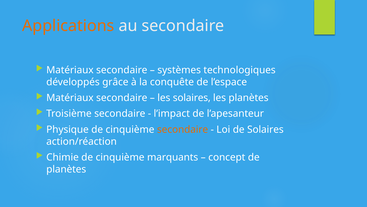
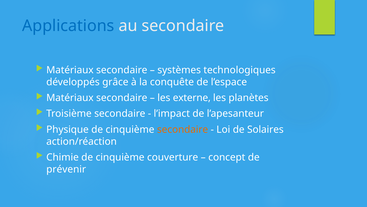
Applications colour: orange -> blue
les solaires: solaires -> externe
marquants: marquants -> couverture
planètes at (66, 169): planètes -> prévenir
